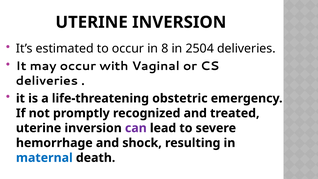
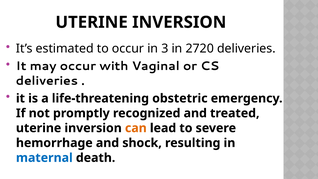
8: 8 -> 3
2504: 2504 -> 2720
can colour: purple -> orange
